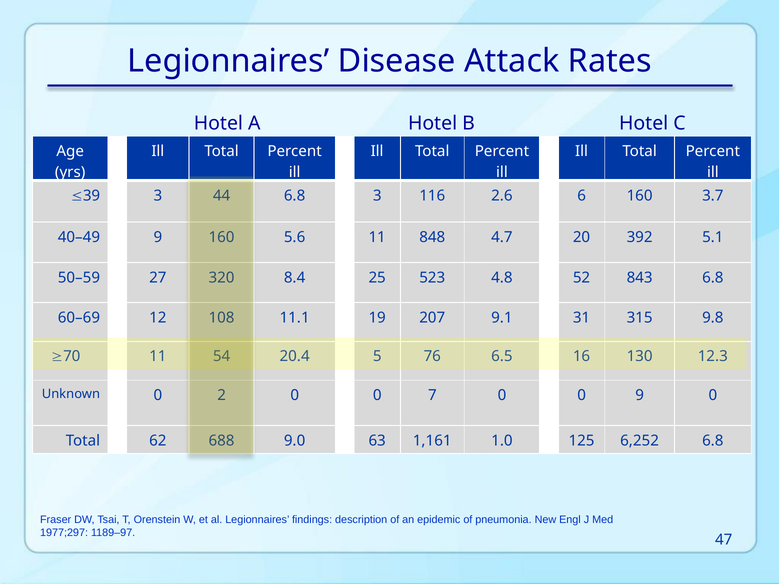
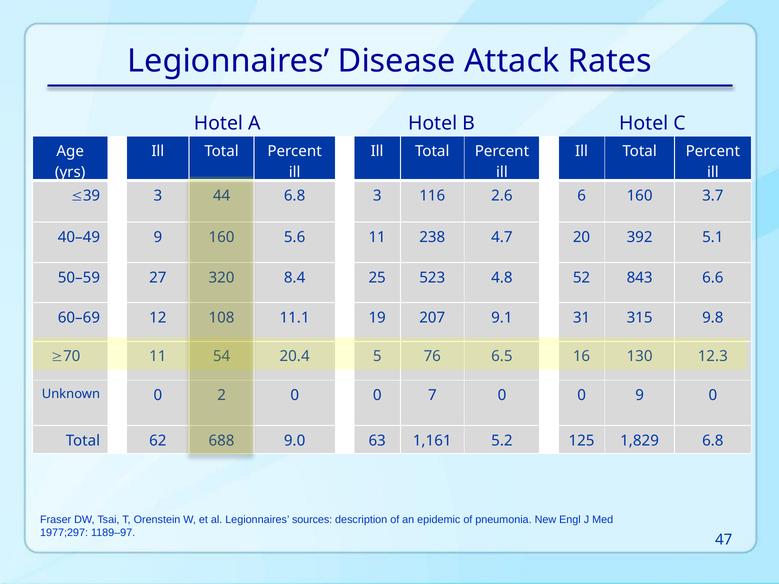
848: 848 -> 238
843 6.8: 6.8 -> 6.6
1.0: 1.0 -> 5.2
6,252: 6,252 -> 1,829
findings: findings -> sources
